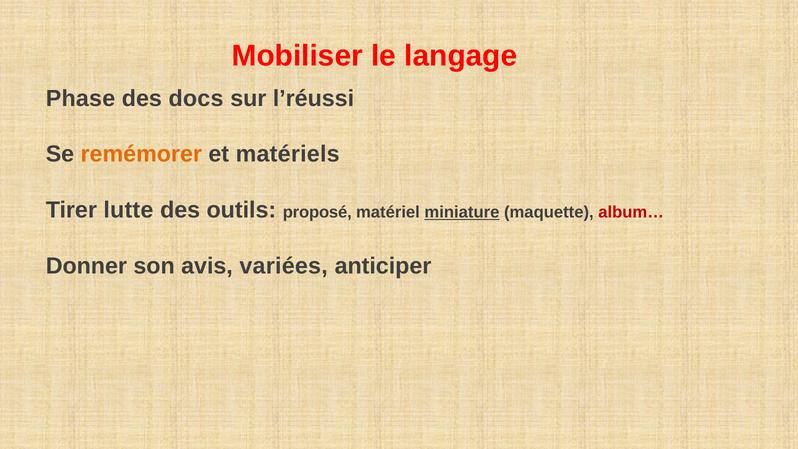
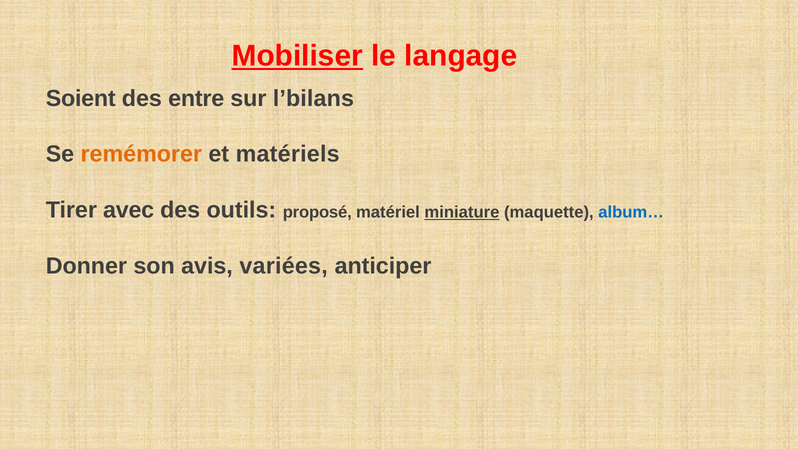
Mobiliser underline: none -> present
Phase: Phase -> Soient
docs: docs -> entre
l’réussi: l’réussi -> l’bilans
lutte: lutte -> avec
album… colour: red -> blue
